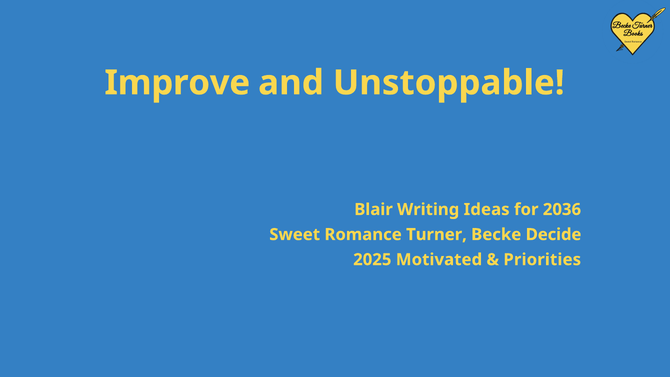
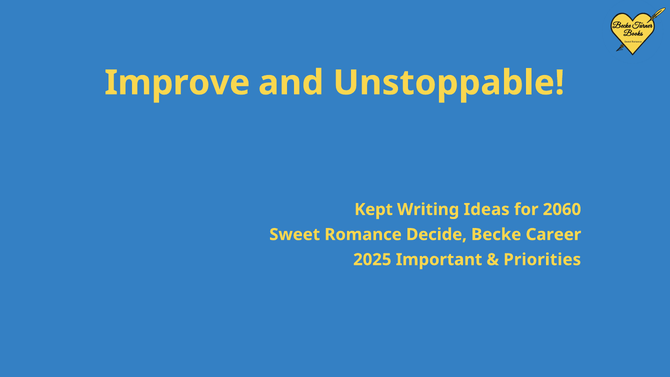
Blair: Blair -> Kept
2036: 2036 -> 2060
Turner: Turner -> Decide
Decide: Decide -> Career
Motivated: Motivated -> Important
